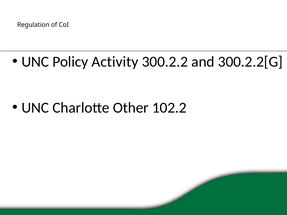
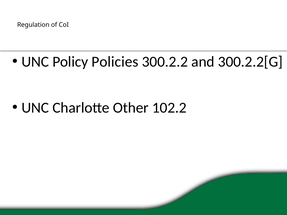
Activity: Activity -> Policies
